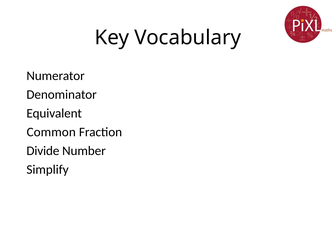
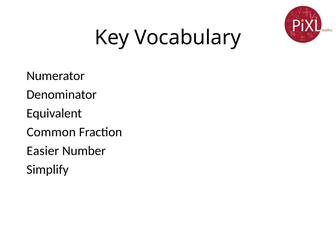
Divide: Divide -> Easier
